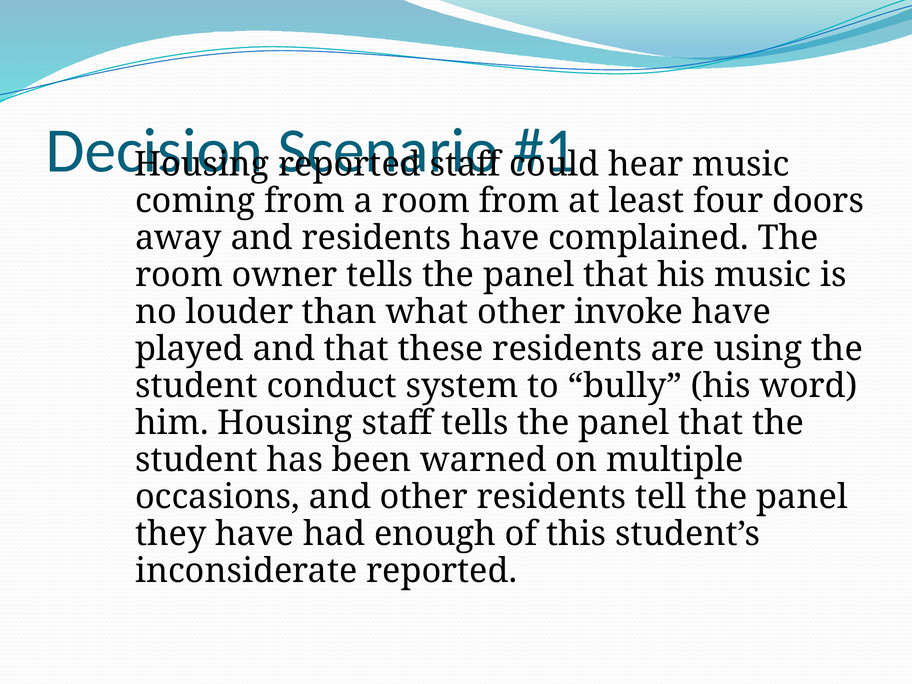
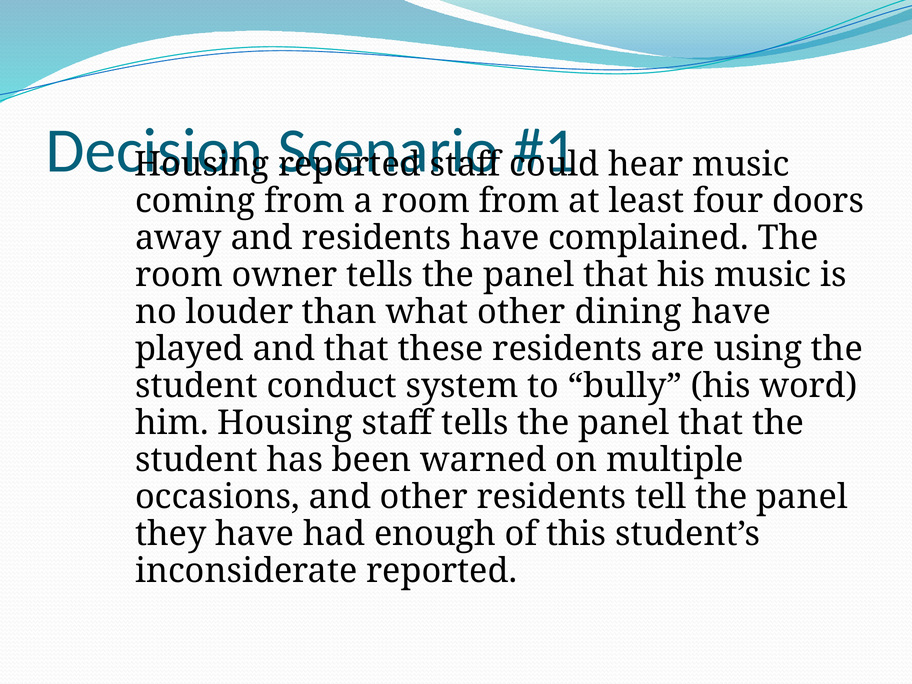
invoke: invoke -> dining
